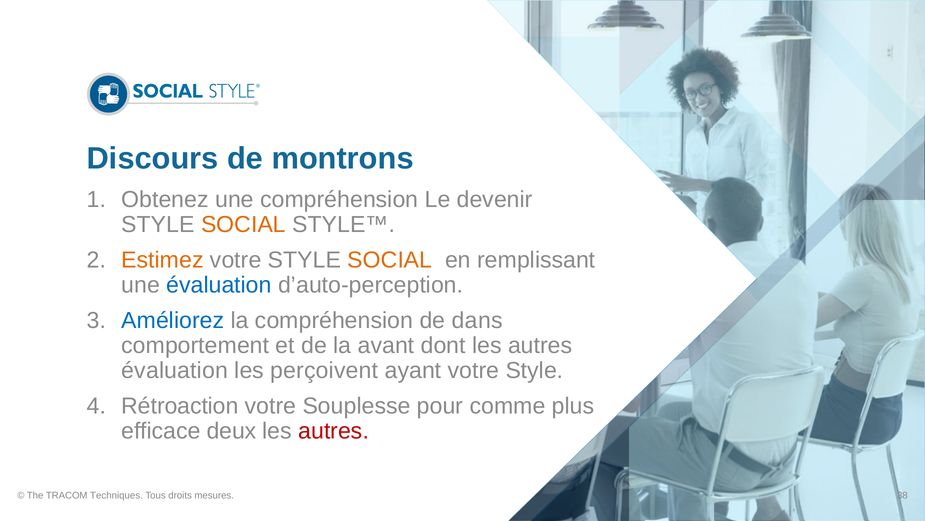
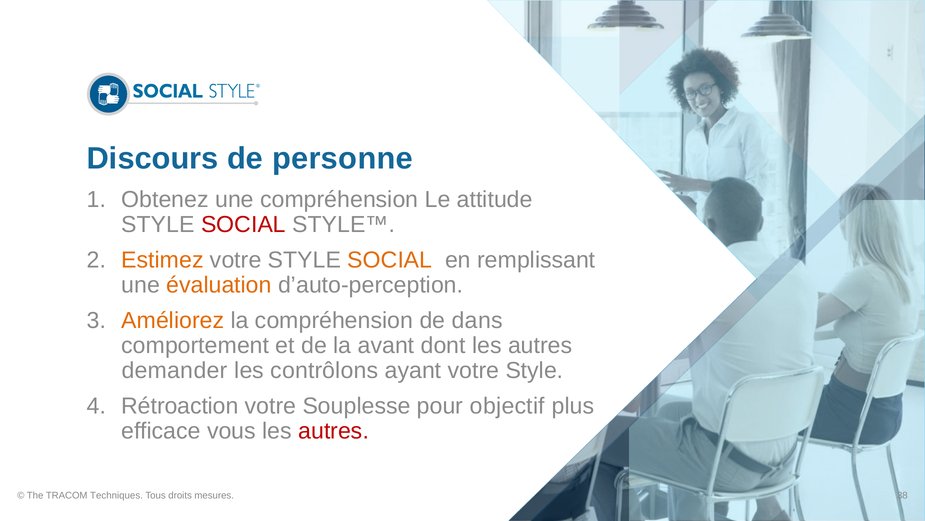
montrons: montrons -> personne
devenir: devenir -> attitude
SOCIAL at (243, 224) colour: orange -> red
évaluation at (219, 285) colour: blue -> orange
Améliorez colour: blue -> orange
évaluation at (175, 370): évaluation -> demander
perçoivent: perçoivent -> contrôlons
comme: comme -> objectif
deux: deux -> vous
